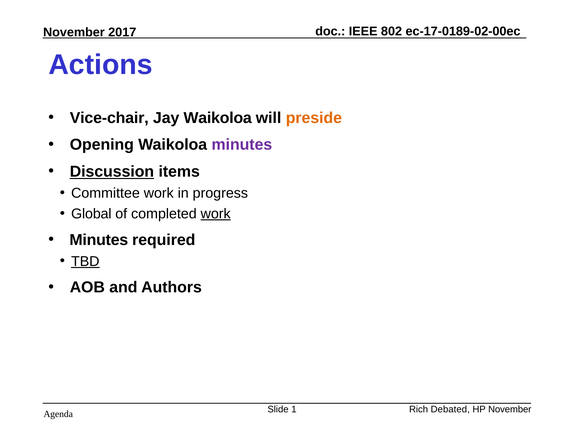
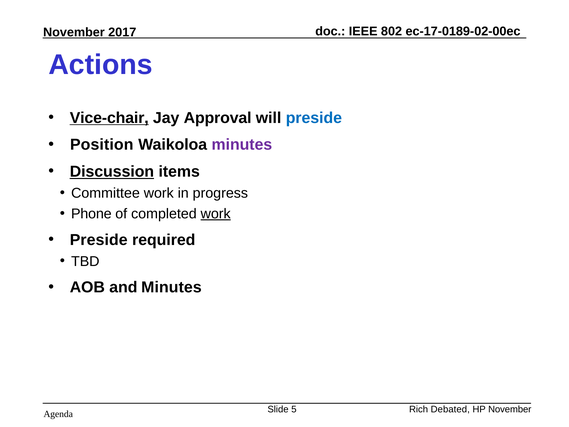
Vice-chair underline: none -> present
Jay Waikoloa: Waikoloa -> Approval
preside at (314, 118) colour: orange -> blue
Opening: Opening -> Position
Global: Global -> Phone
Minutes at (99, 240): Minutes -> Preside
TBD underline: present -> none
and Authors: Authors -> Minutes
1: 1 -> 5
